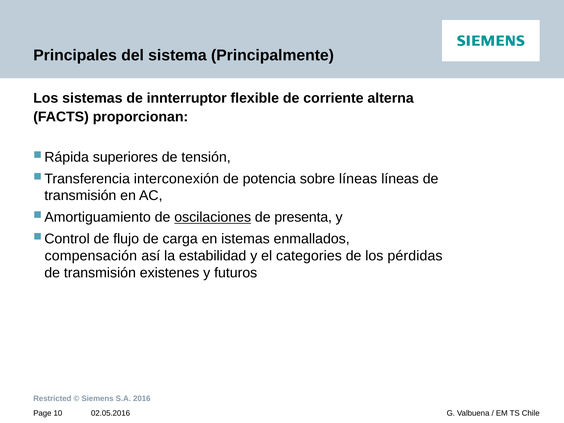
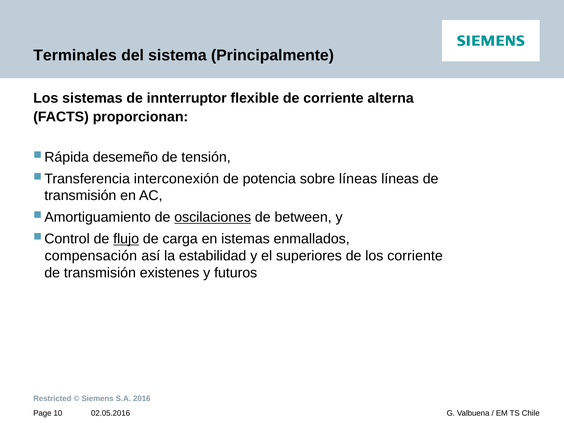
Principales: Principales -> Terminales
superiores: superiores -> desemeño
presenta: presenta -> between
flujo underline: none -> present
categories: categories -> superiores
los pérdidas: pérdidas -> corriente
